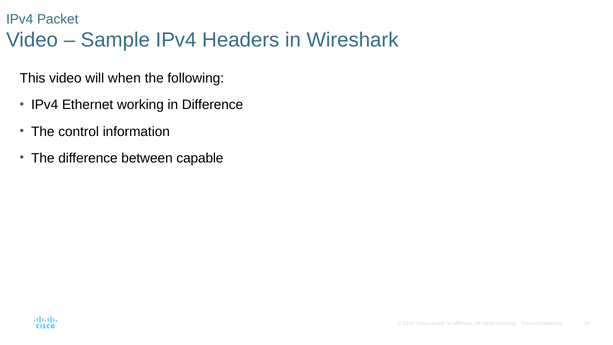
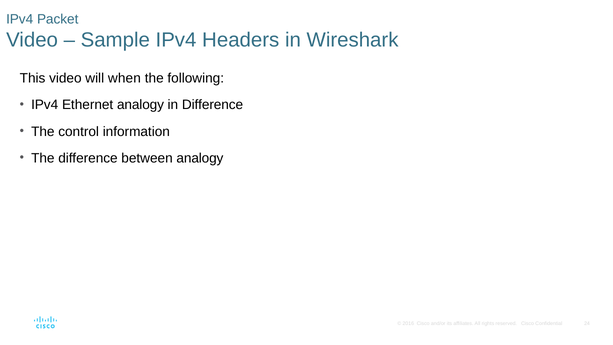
Ethernet working: working -> analogy
between capable: capable -> analogy
